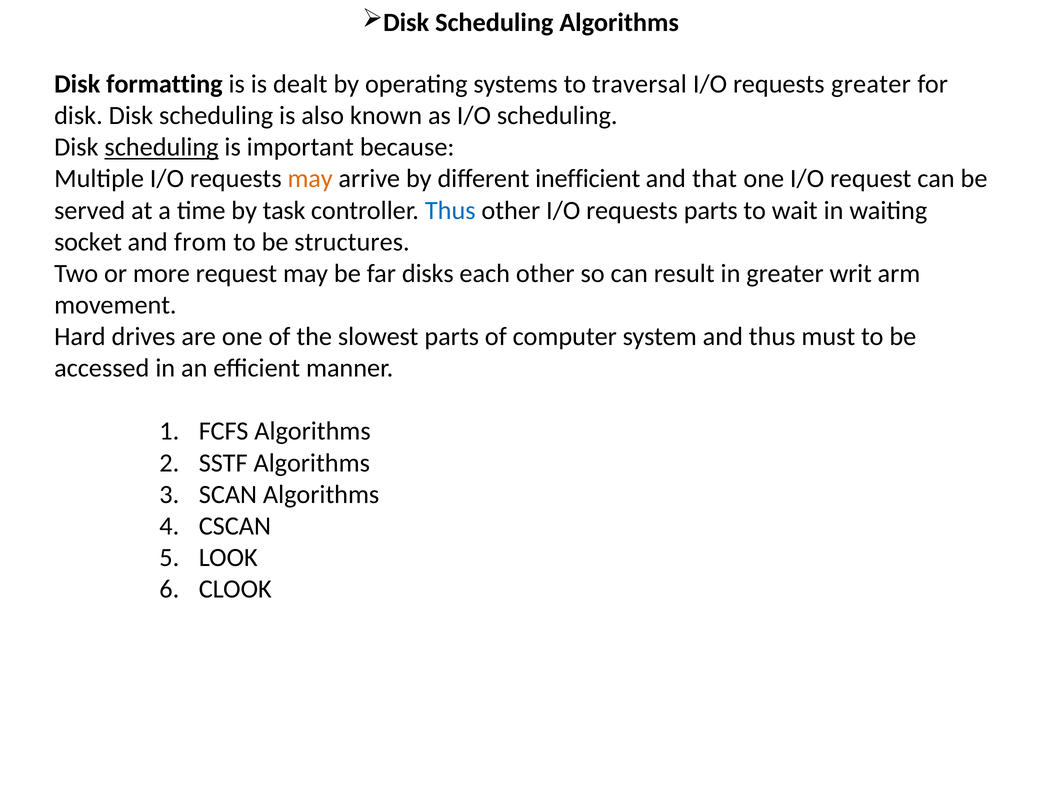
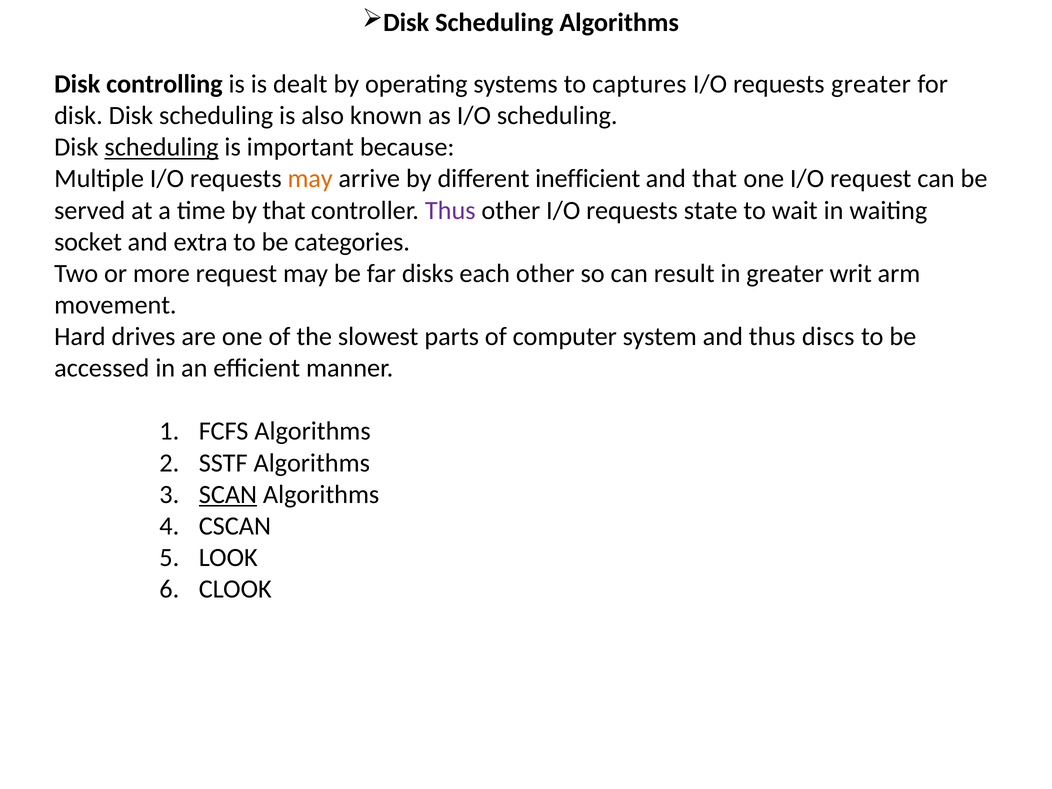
formatting: formatting -> controlling
traversal: traversal -> captures
by task: task -> that
Thus at (450, 210) colour: blue -> purple
requests parts: parts -> state
from: from -> extra
structures: structures -> categories
must: must -> discs
SCAN underline: none -> present
